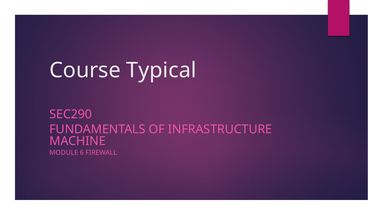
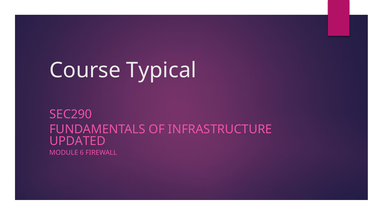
MACHINE: MACHINE -> UPDATED
